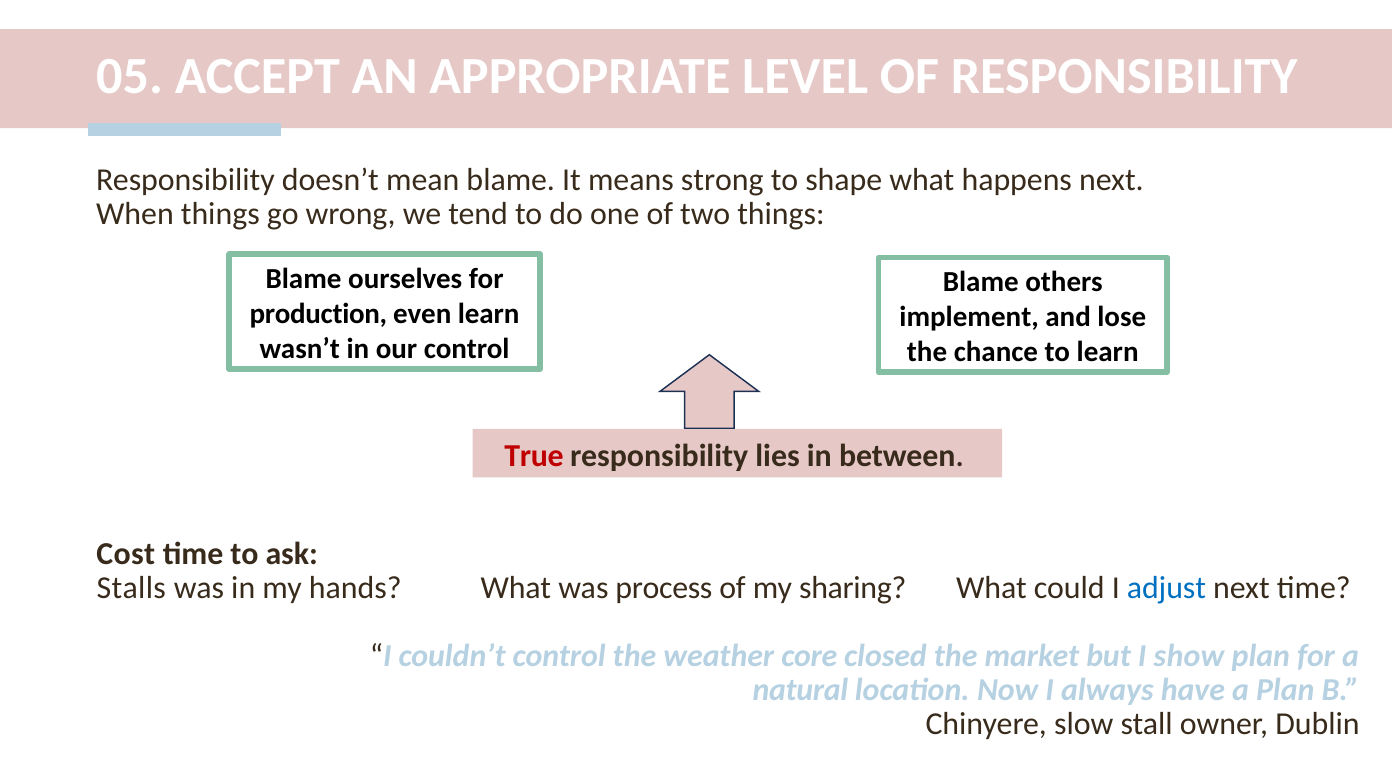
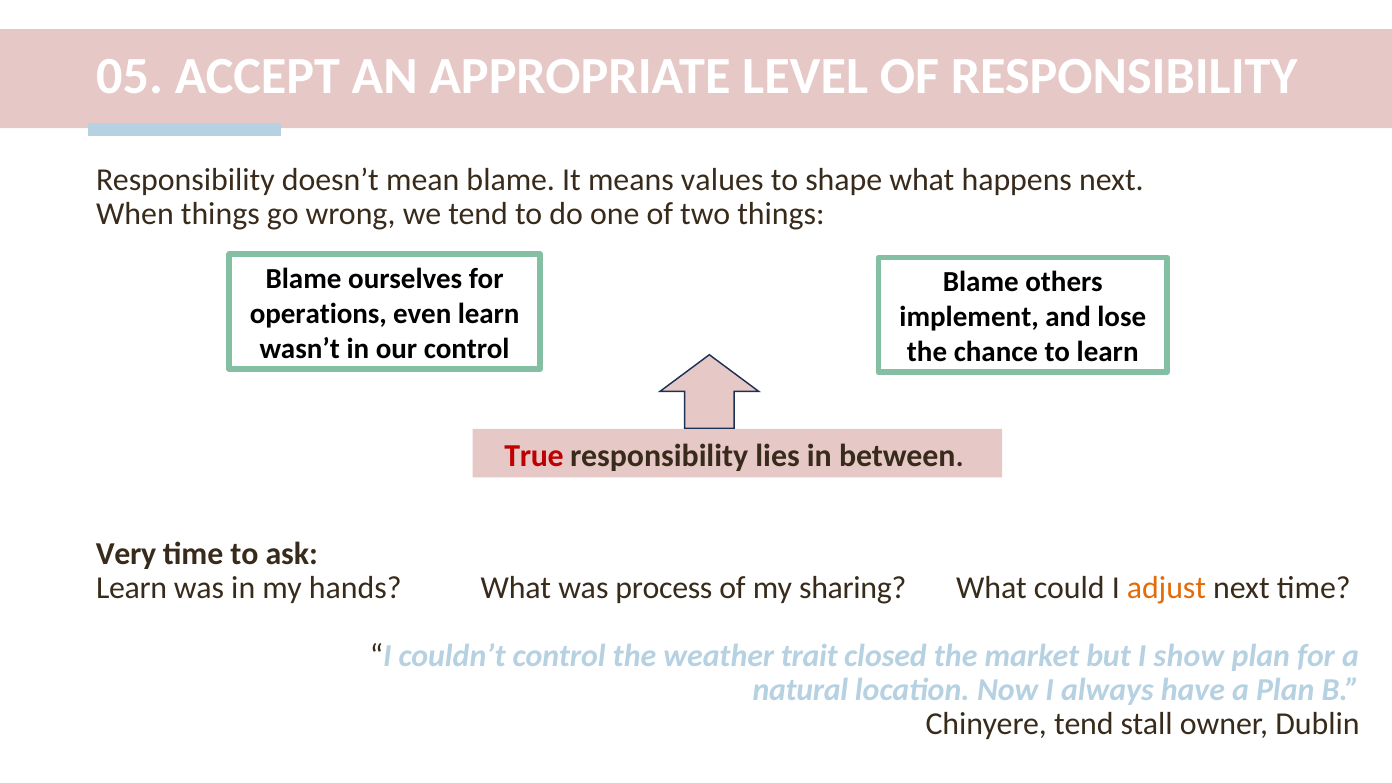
strong: strong -> values
production: production -> operations
Cost: Cost -> Very
Stalls at (131, 588): Stalls -> Learn
adjust colour: blue -> orange
core: core -> trait
Chinyere slow: slow -> tend
